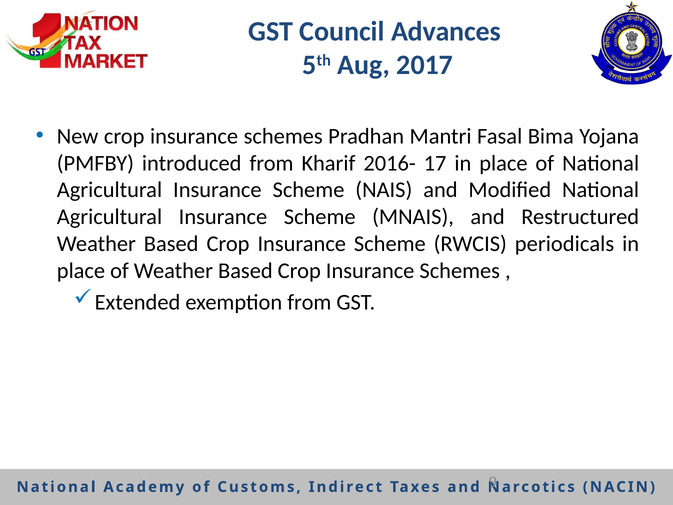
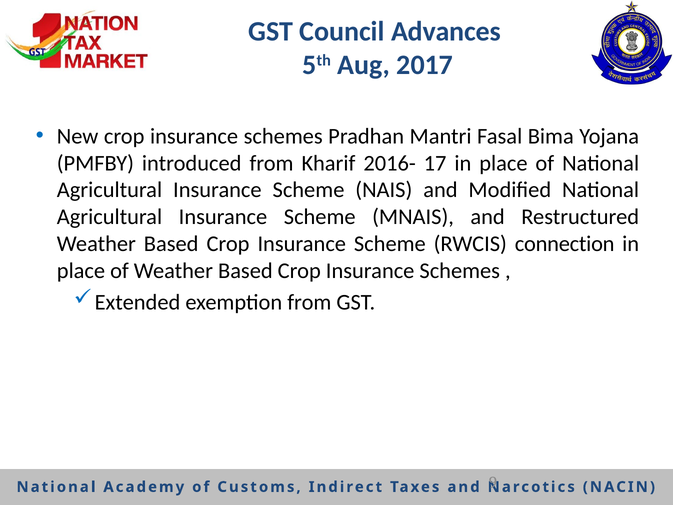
periodicals: periodicals -> connection
